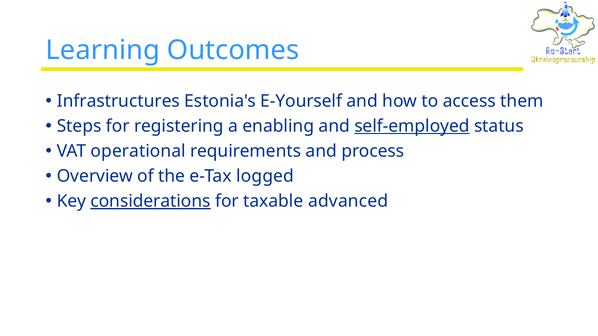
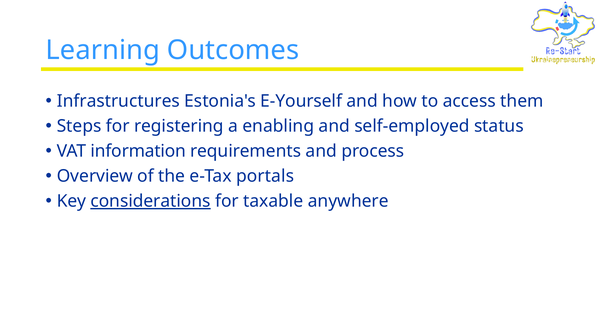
self-employed underline: present -> none
operational: operational -> information
logged: logged -> portals
advanced: advanced -> anywhere
